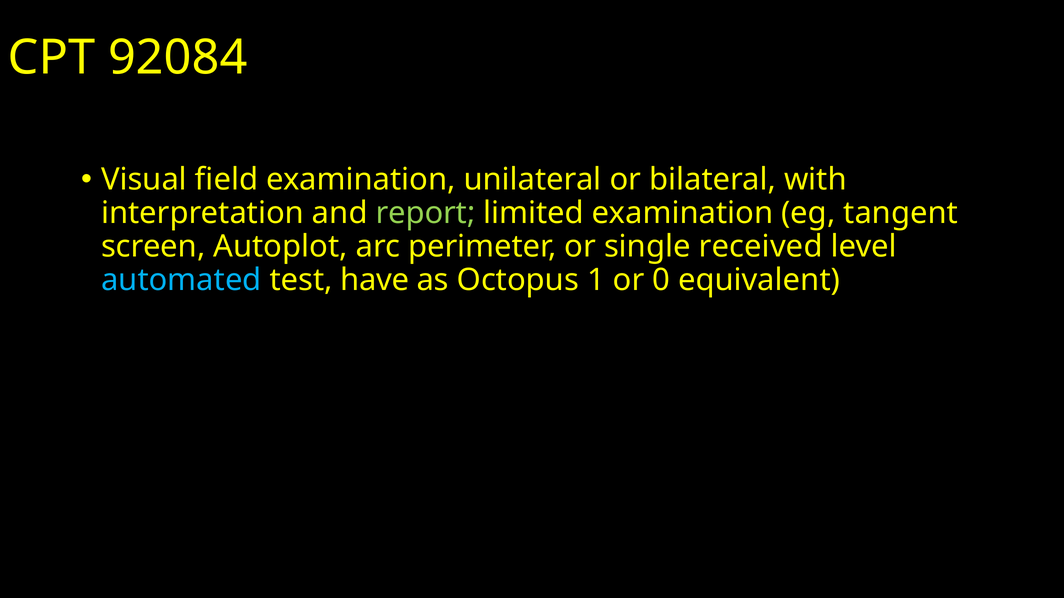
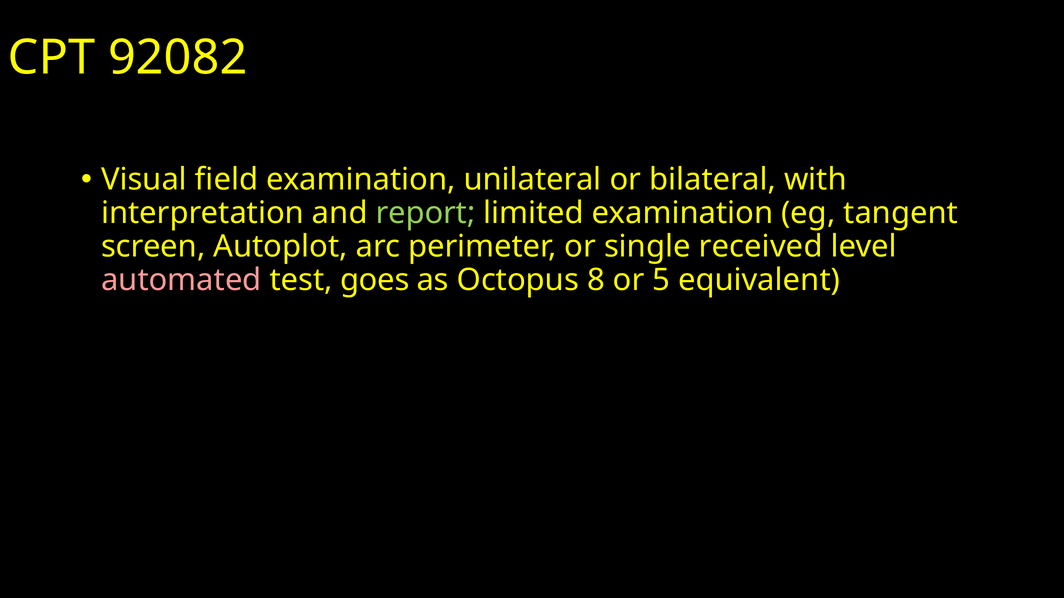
92084: 92084 -> 92082
automated colour: light blue -> pink
have: have -> goes
1: 1 -> 8
0: 0 -> 5
